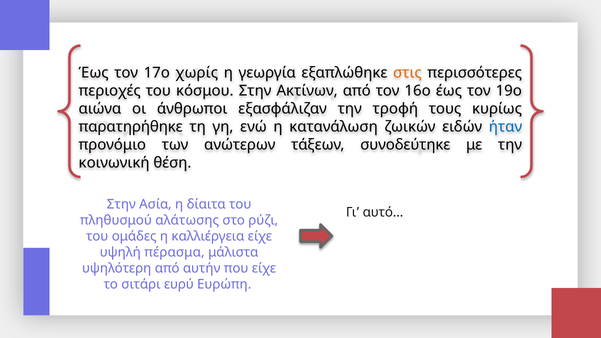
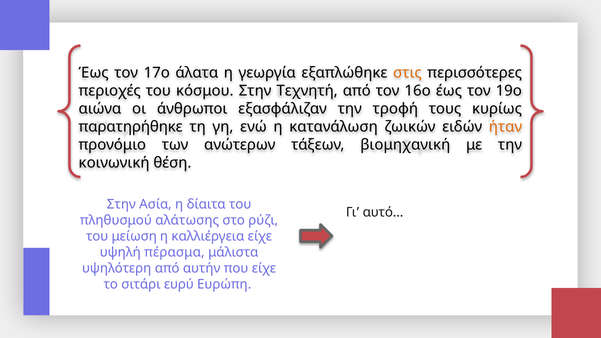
χωρίς: χωρίς -> άλατα
Ακτίνων: Ακτίνων -> Τεχνητή
ήταν colour: blue -> orange
συνοδεύτηκε: συνοδεύτηκε -> βιομηχανική
ομάδες: ομάδες -> μείωση
